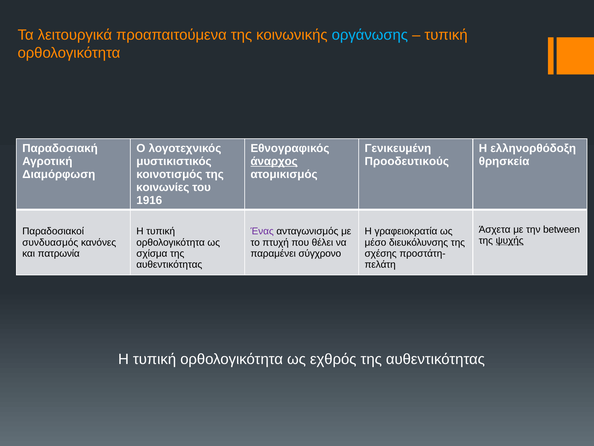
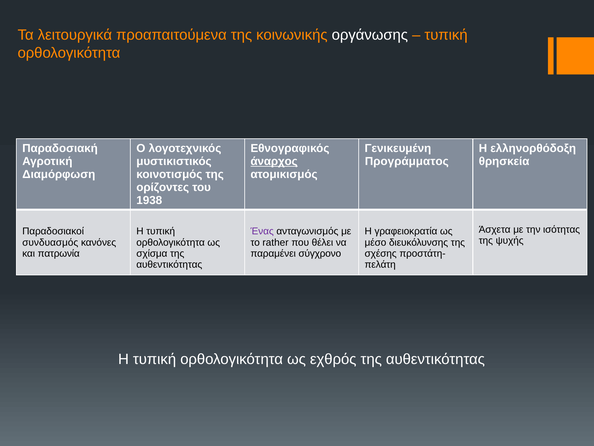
οργάνωσης colour: light blue -> white
Προοδευτικούς: Προοδευτικούς -> Προγράμματος
κοινωνίες: κοινωνίες -> ορίζοντες
1916: 1916 -> 1938
between: between -> ισότητας
ψυχής underline: present -> none
πτυχή: πτυχή -> rather
